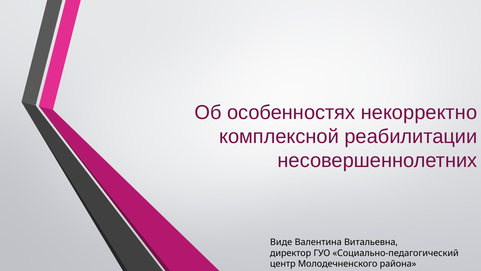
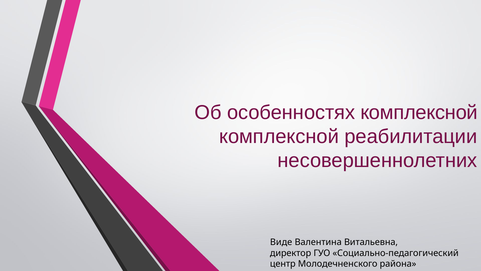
особенностях некорректно: некорректно -> комплексной
